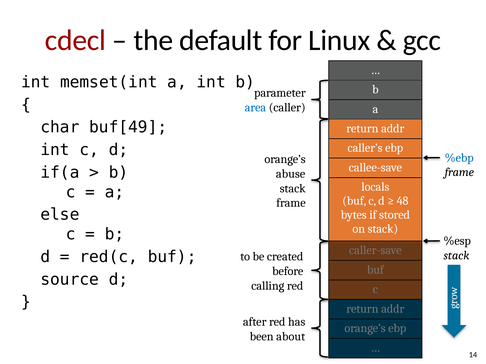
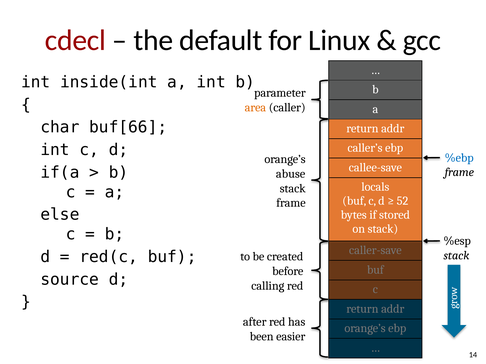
memset(int: memset(int -> inside(int
area colour: blue -> orange
buf[49: buf[49 -> buf[66
48: 48 -> 52
about: about -> easier
